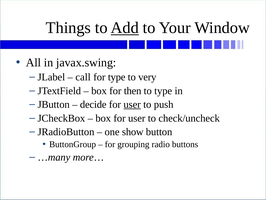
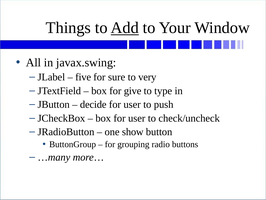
call: call -> five
for type: type -> sure
then: then -> give
user at (132, 104) underline: present -> none
